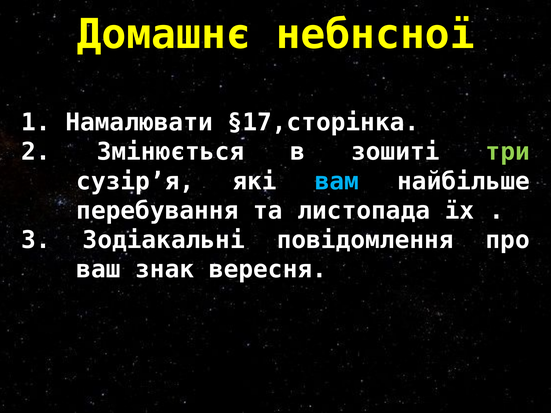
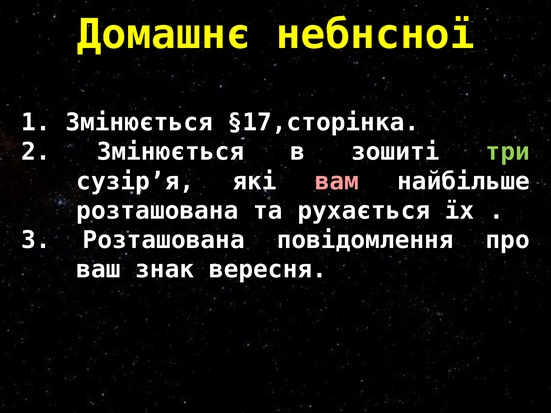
1 Намалювати: Намалювати -> Змінюється
вам colour: light blue -> pink
перебування at (157, 211): перебування -> розташована
листопада: листопада -> рухається
3 Зодіакальні: Зодіакальні -> Розташована
